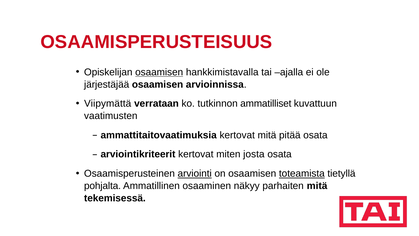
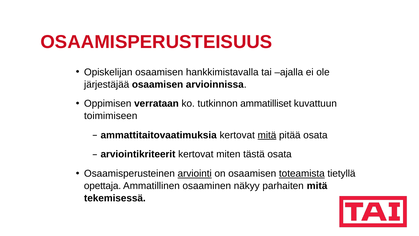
osaamisen at (159, 72) underline: present -> none
Viipymättä: Viipymättä -> Oppimisen
vaatimusten: vaatimusten -> toimimiseen
mitä at (267, 135) underline: none -> present
josta: josta -> tästä
pohjalta: pohjalta -> opettaja
